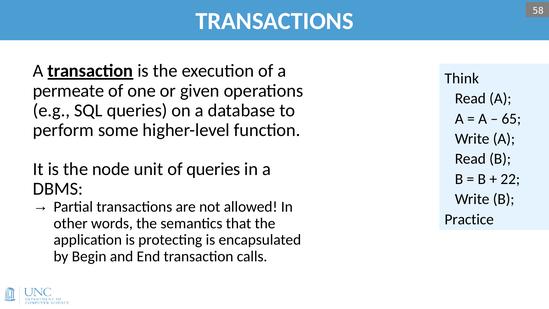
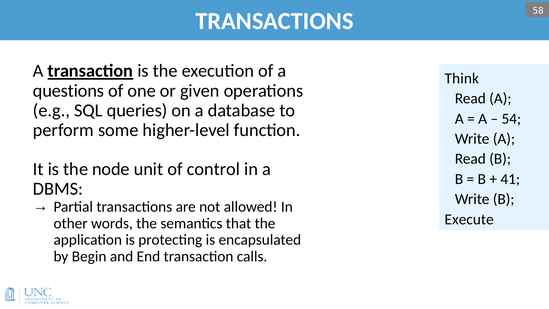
permeate: permeate -> questions
65: 65 -> 54
of queries: queries -> control
22: 22 -> 41
Practice: Practice -> Execute
